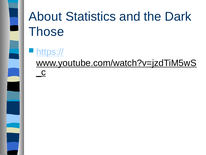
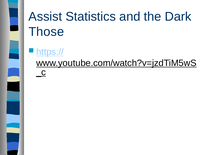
About: About -> Assist
